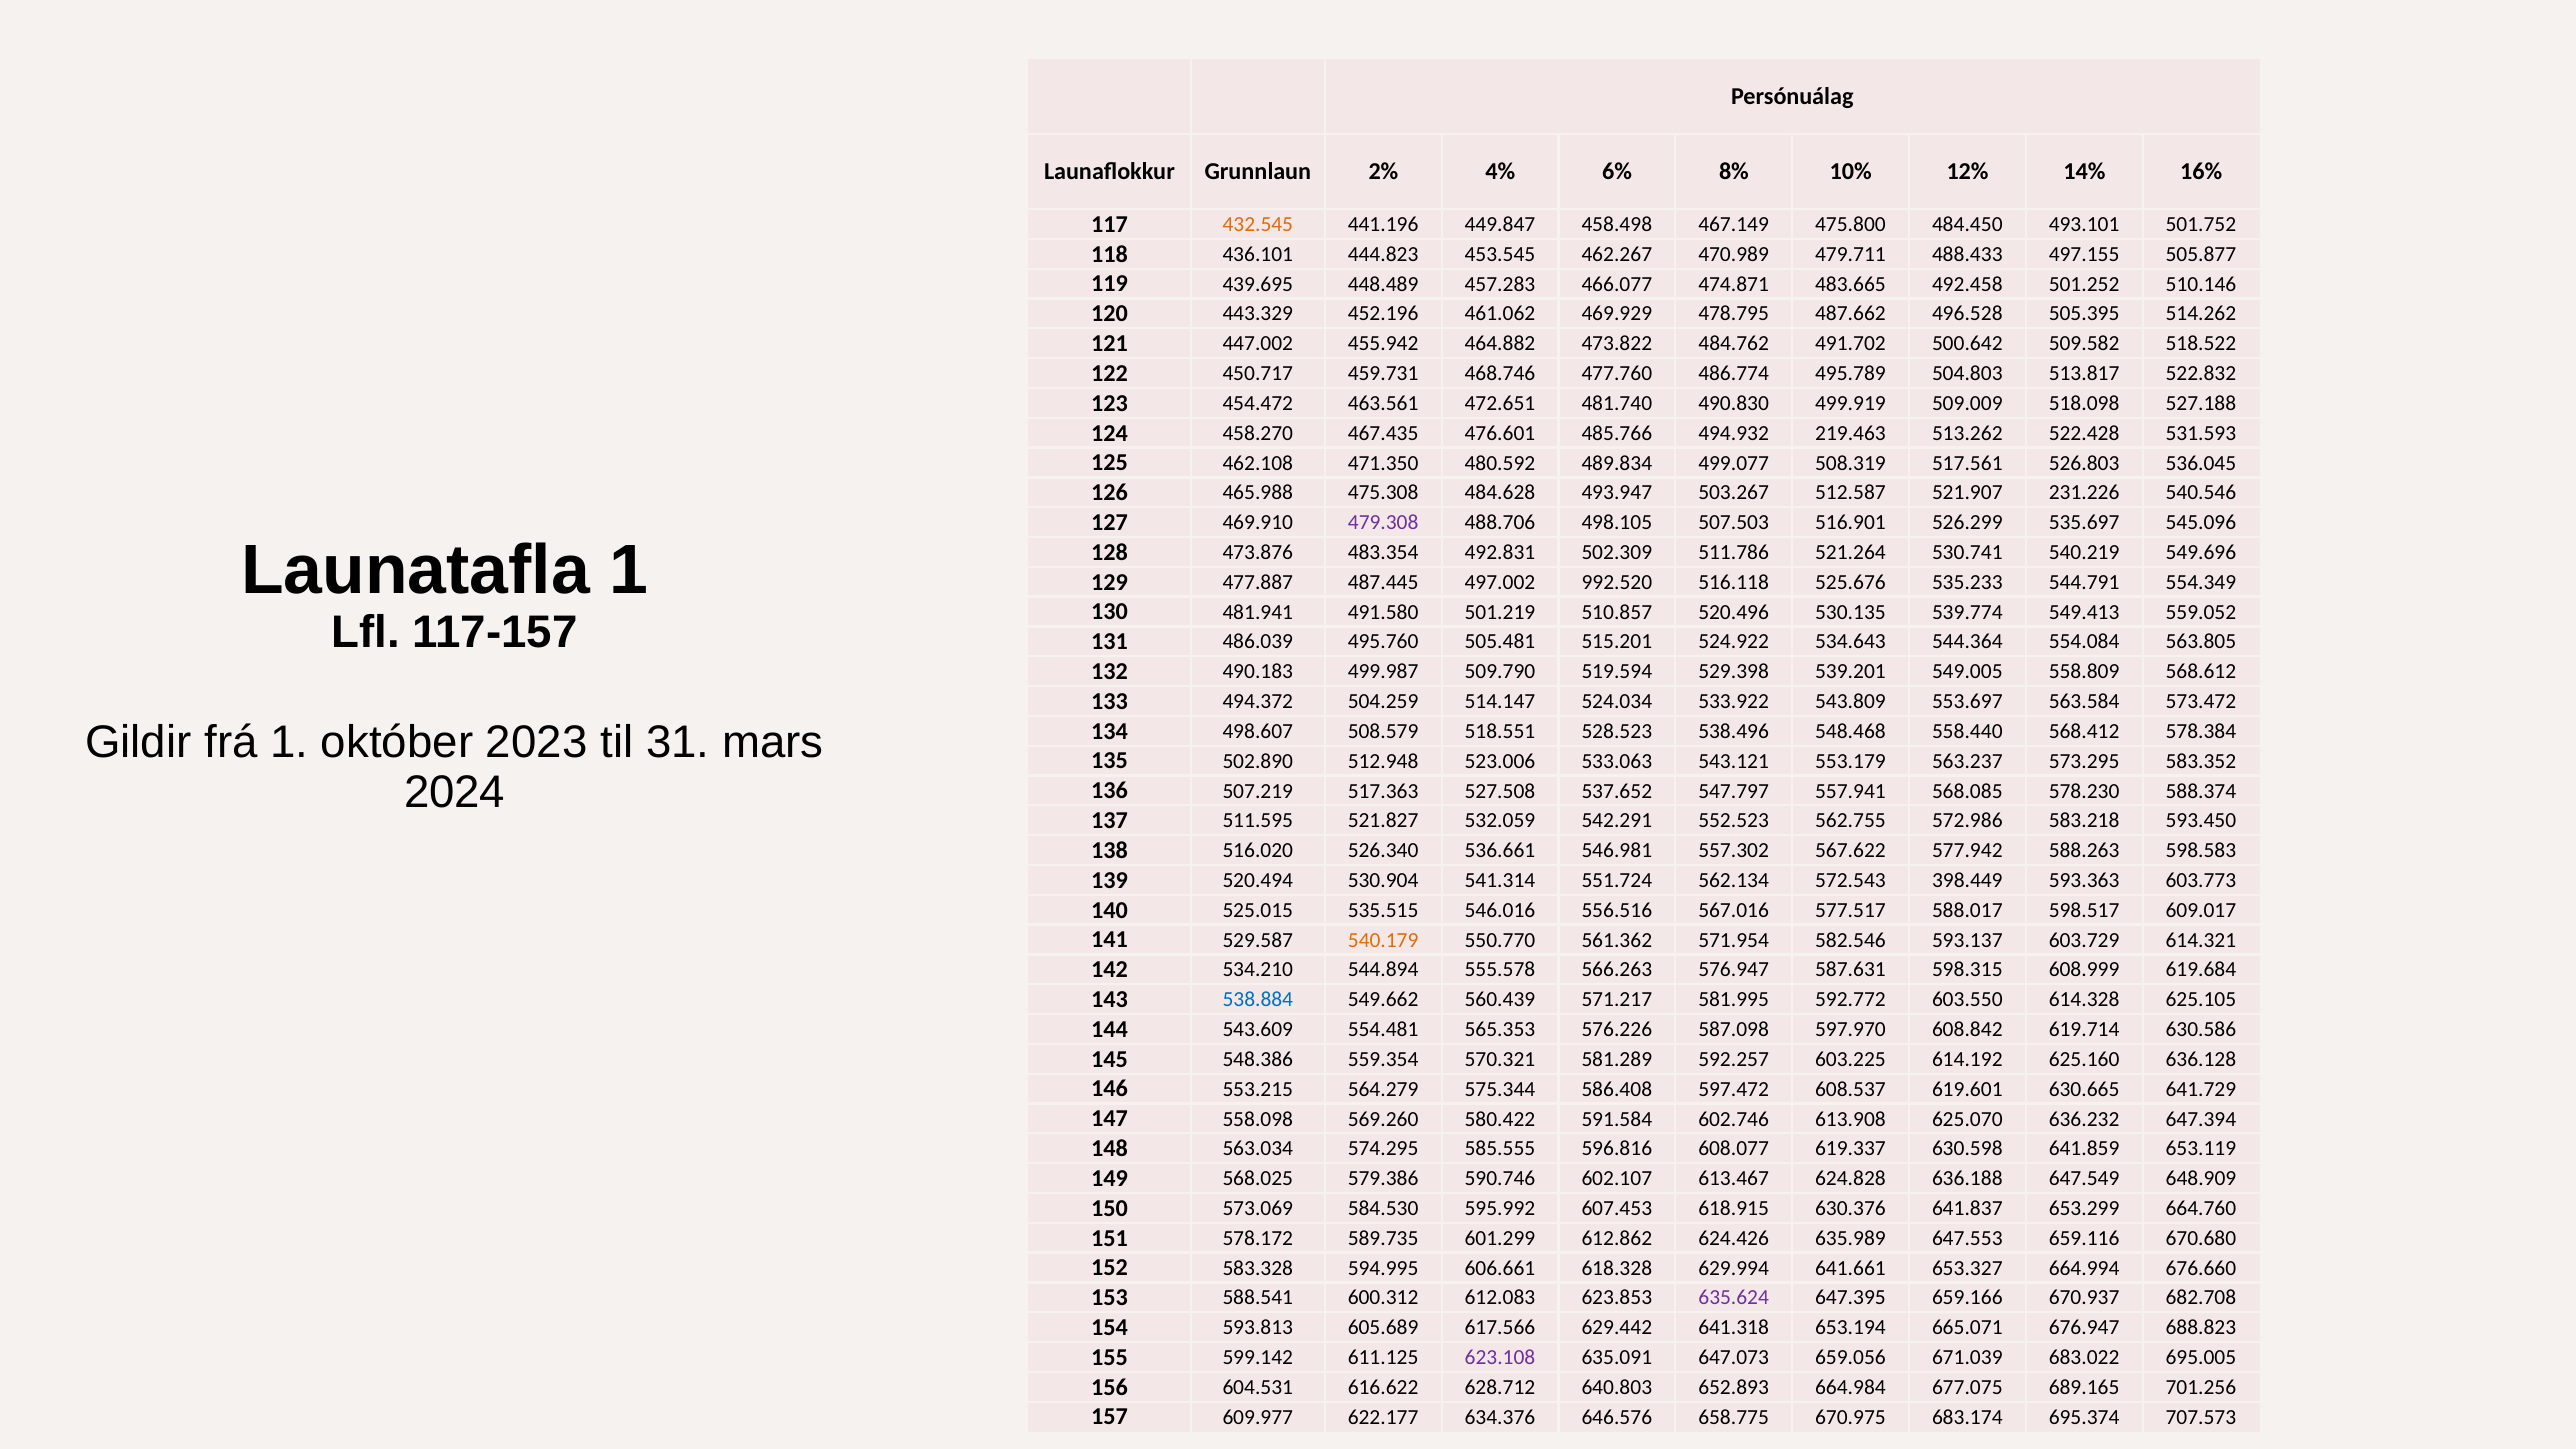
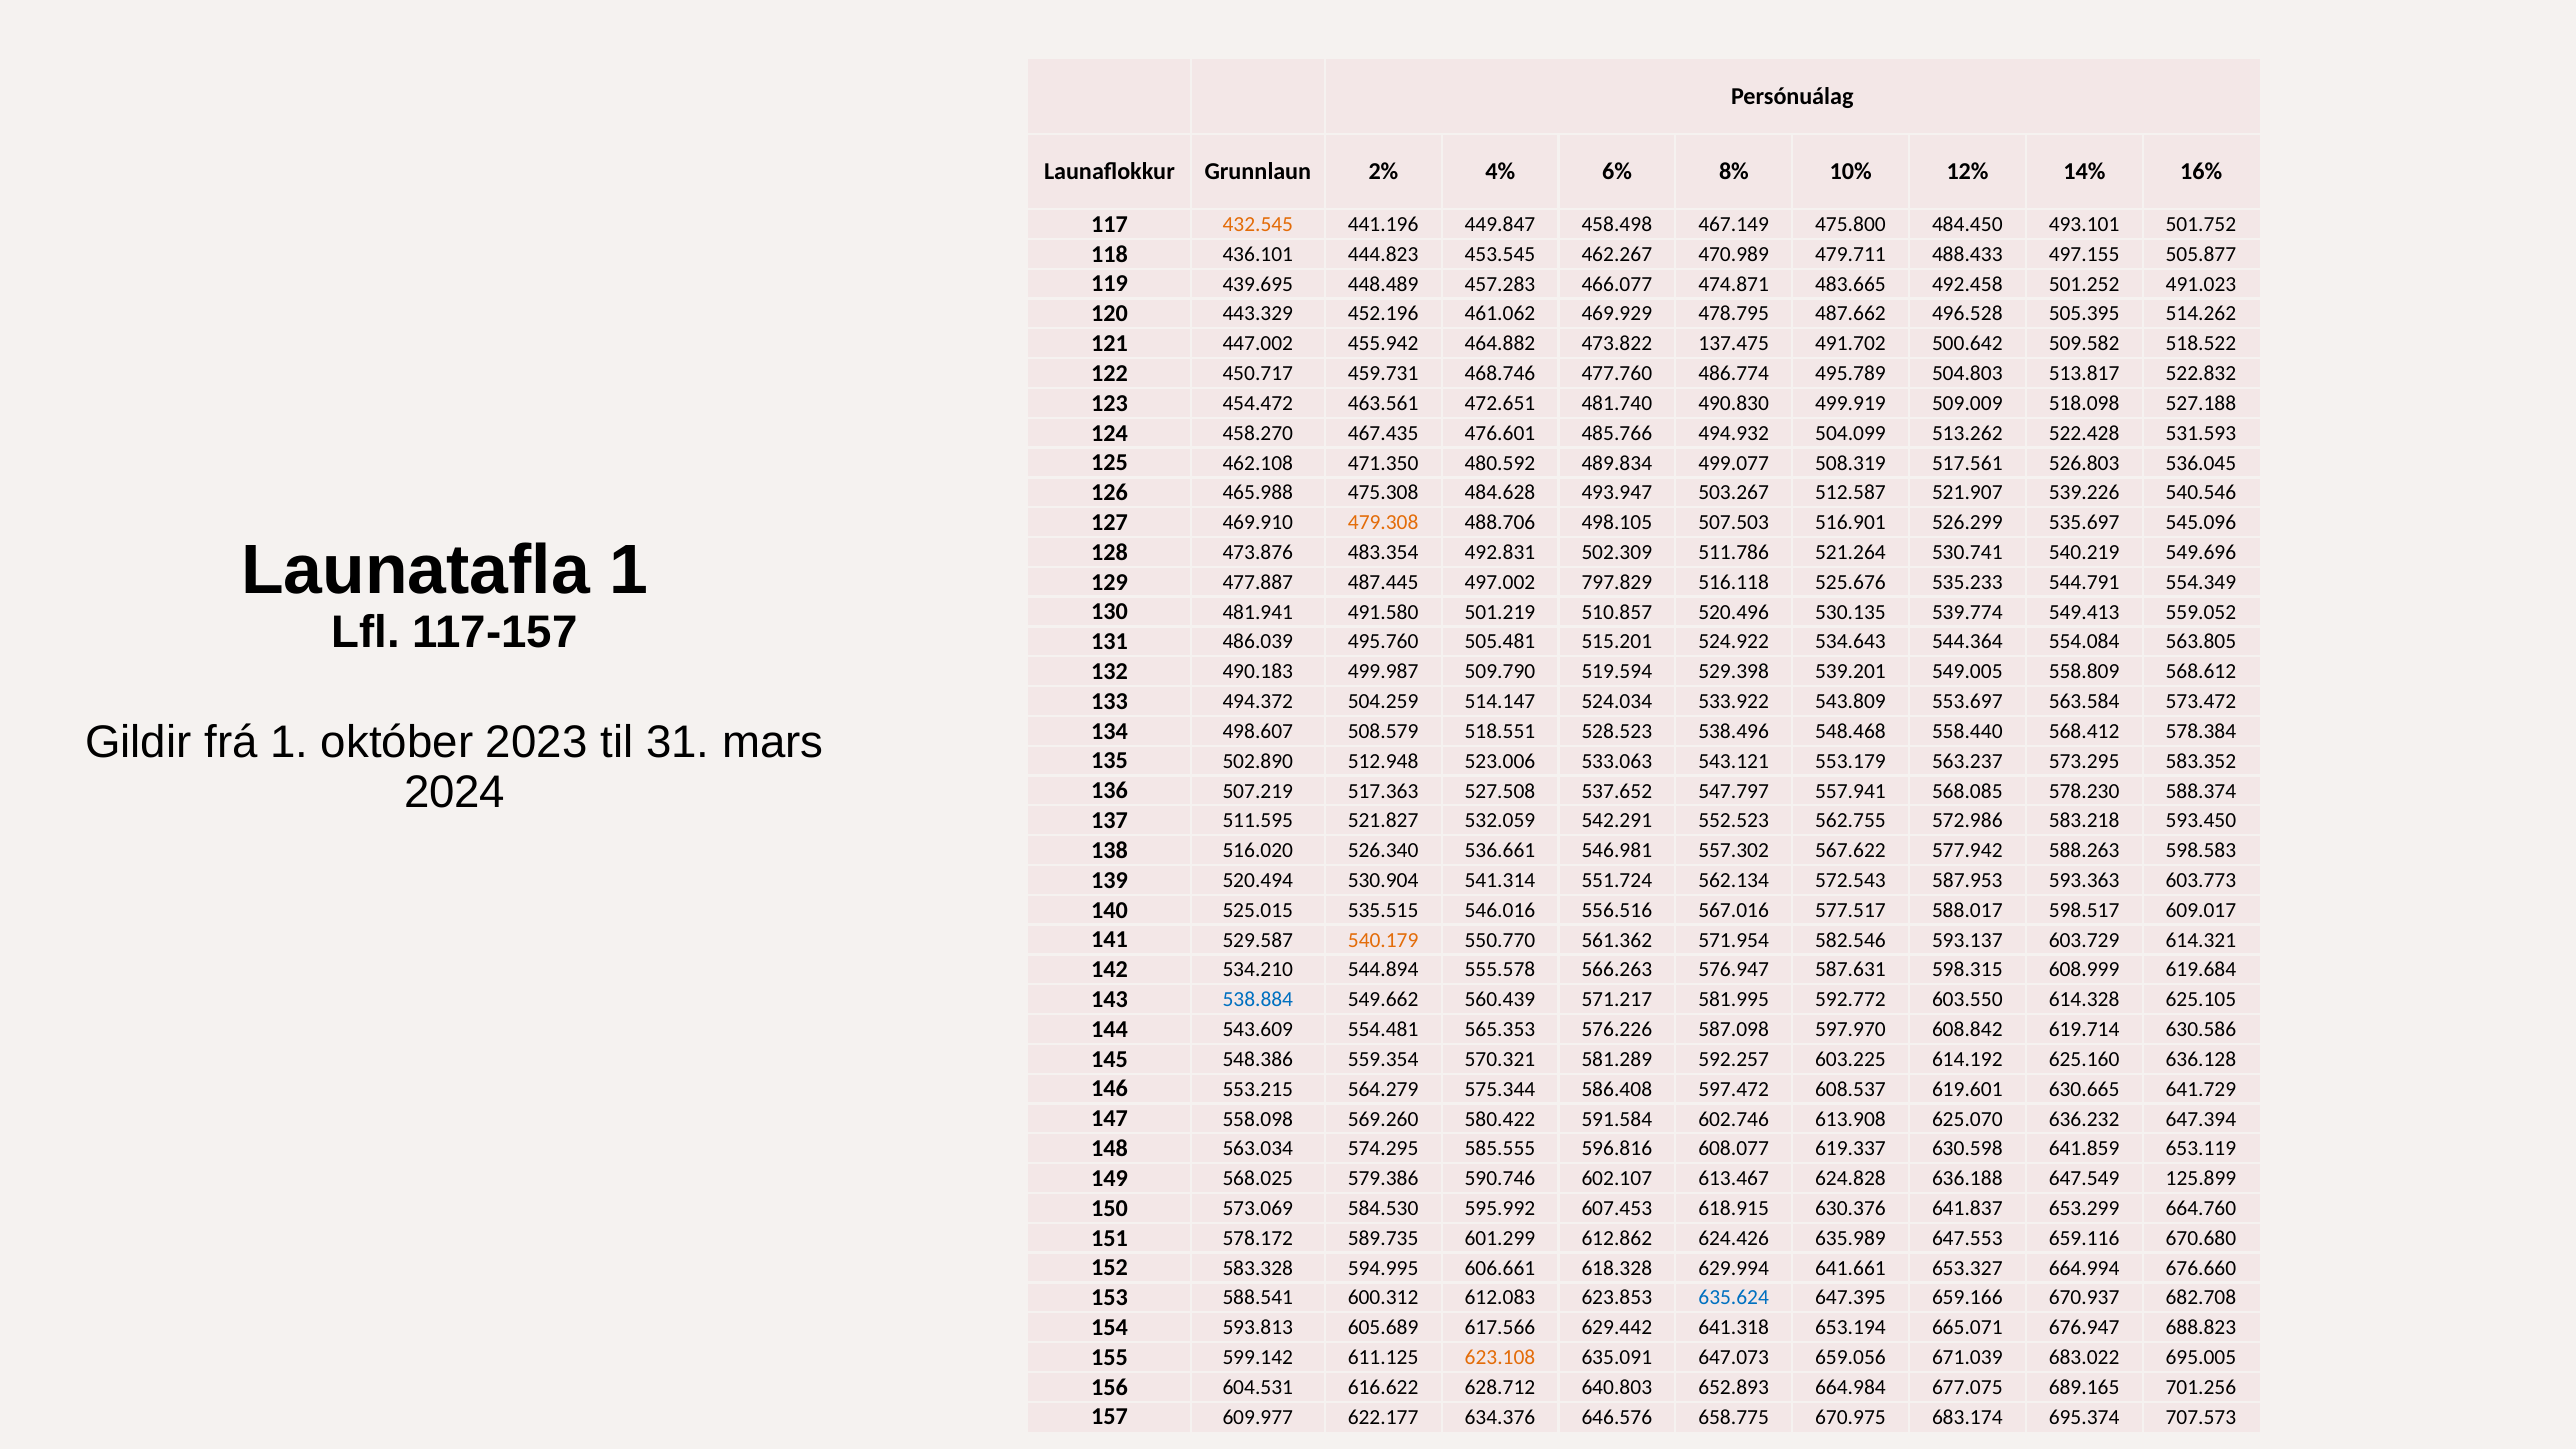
510.146: 510.146 -> 491.023
484.762: 484.762 -> 137.475
219.463: 219.463 -> 504.099
231.226: 231.226 -> 539.226
479.308 colour: purple -> orange
992.520: 992.520 -> 797.829
398.449: 398.449 -> 587.953
648.909: 648.909 -> 125.899
635.624 colour: purple -> blue
623.108 colour: purple -> orange
